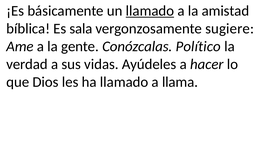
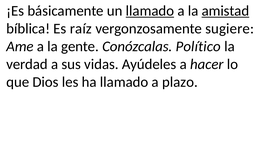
amistad underline: none -> present
sala: sala -> raíz
llama: llama -> plazo
